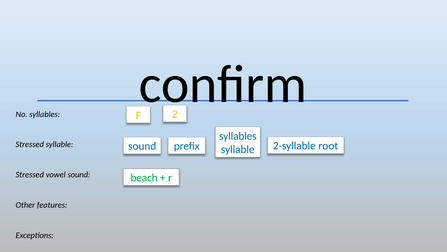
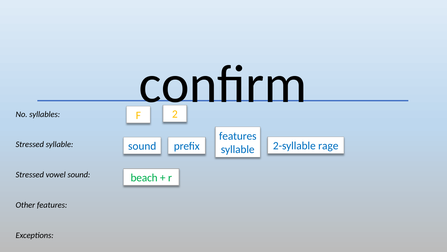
syllables at (238, 136): syllables -> features
root: root -> rage
